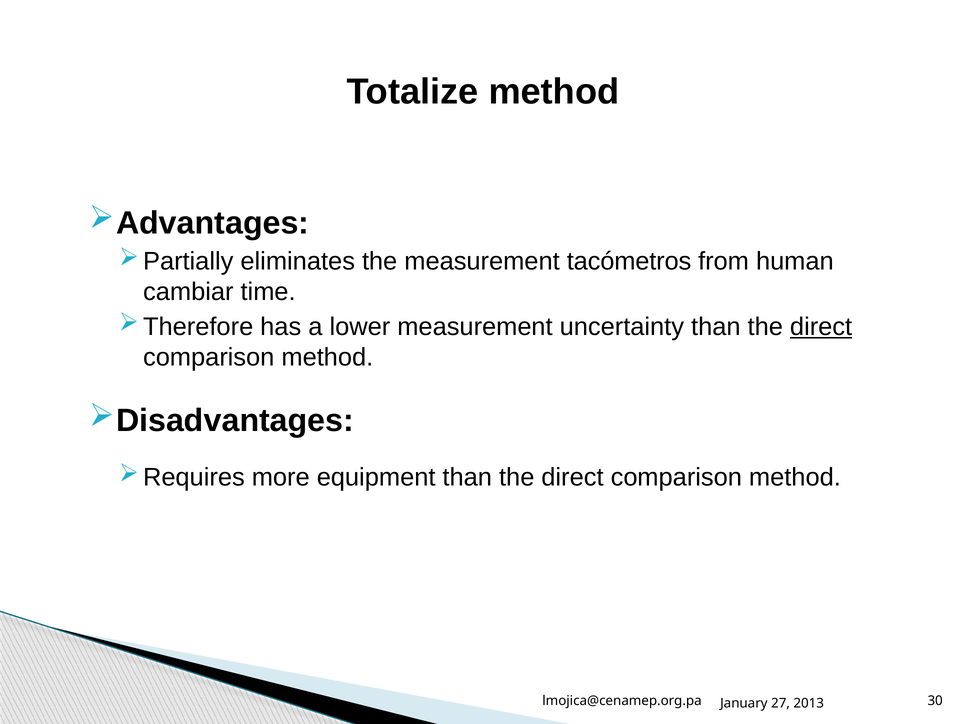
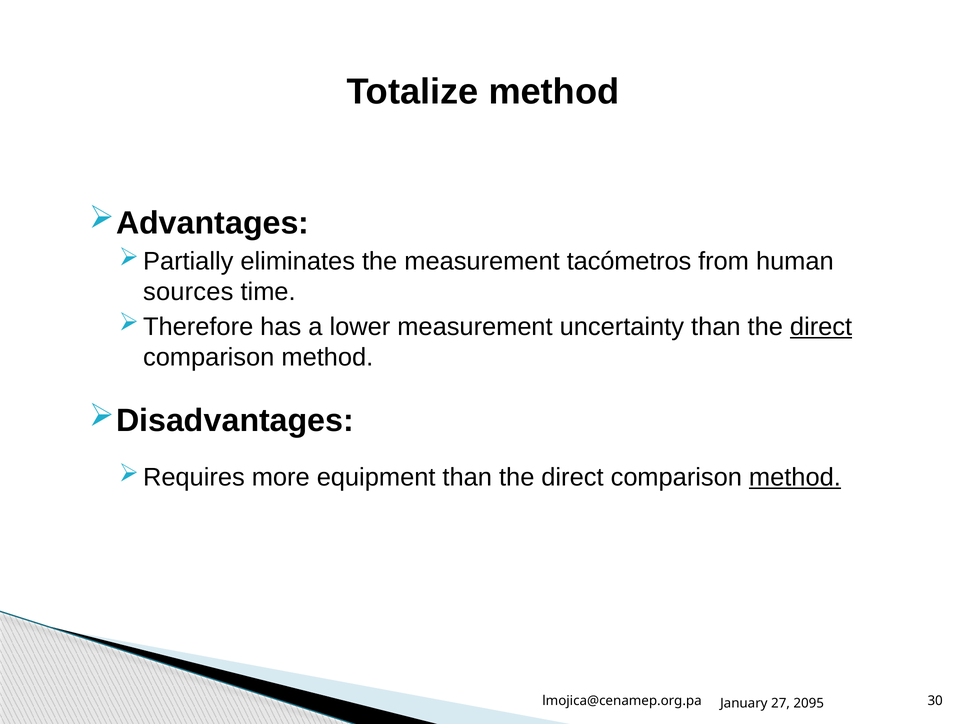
cambiar: cambiar -> sources
method at (795, 478) underline: none -> present
2013: 2013 -> 2095
